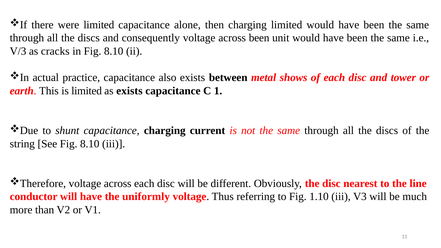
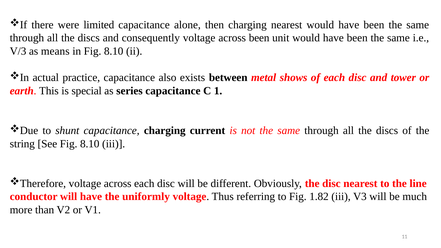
charging limited: limited -> nearest
cracks: cracks -> means
is limited: limited -> special
as exists: exists -> series
1.10: 1.10 -> 1.82
